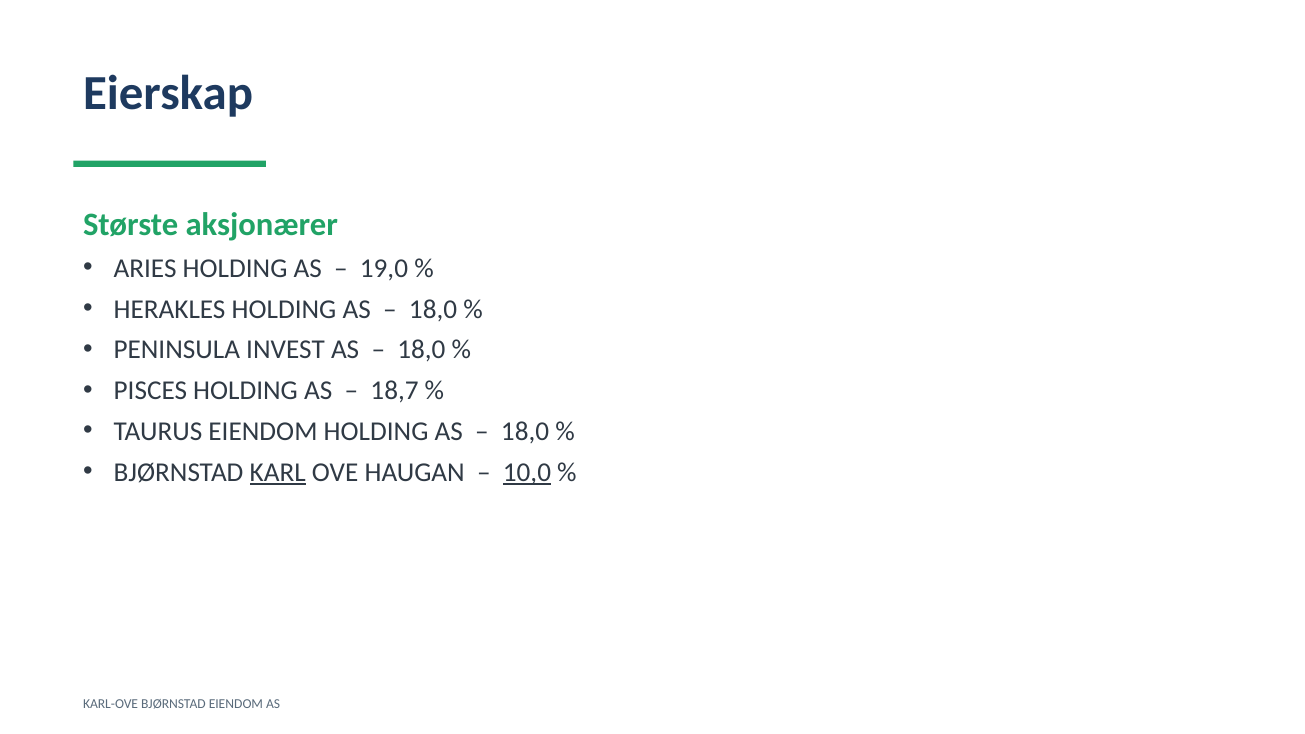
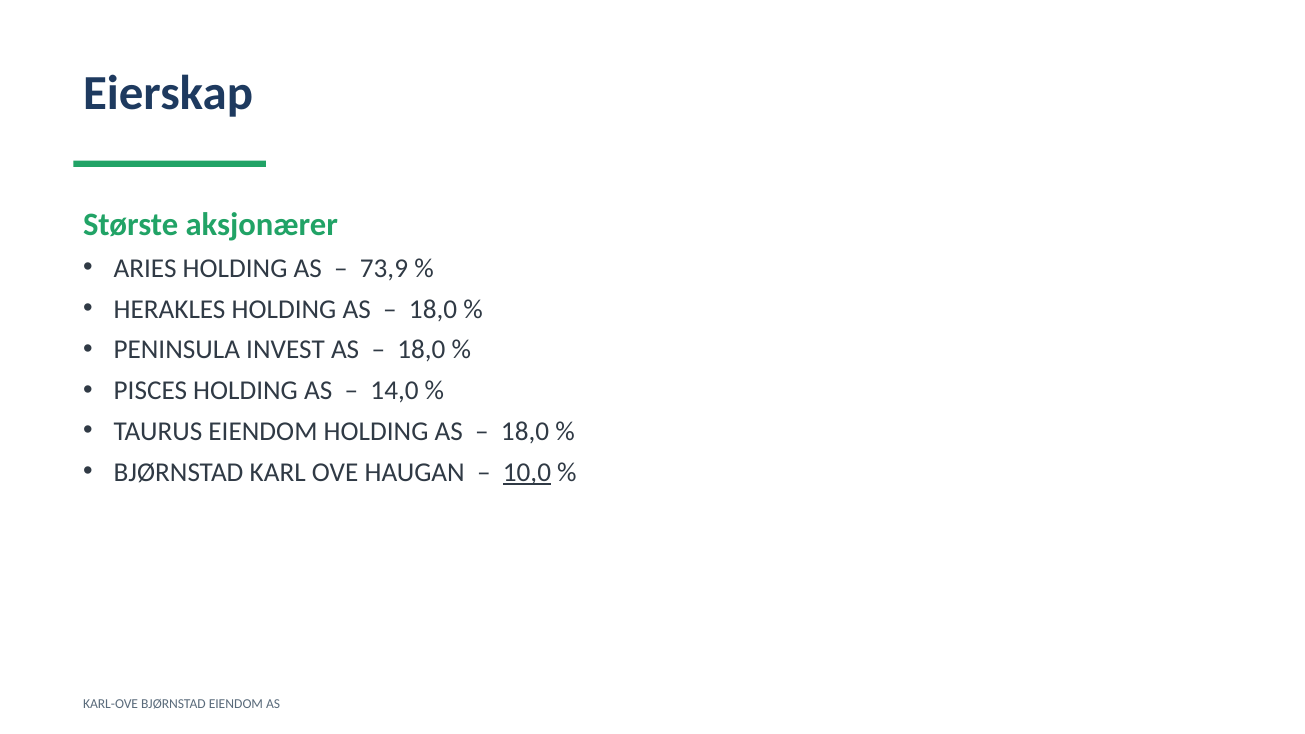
19,0: 19,0 -> 73,9
18,7: 18,7 -> 14,0
KARL underline: present -> none
